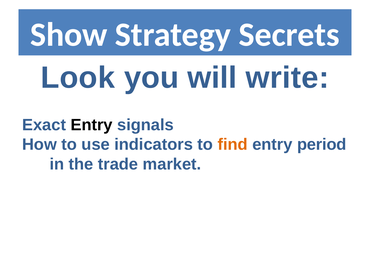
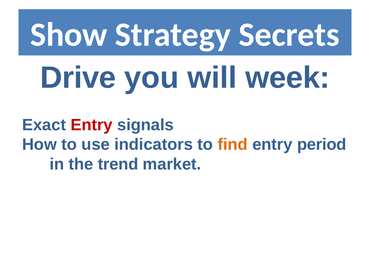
Look: Look -> Drive
write: write -> week
Entry at (92, 125) colour: black -> red
trade: trade -> trend
